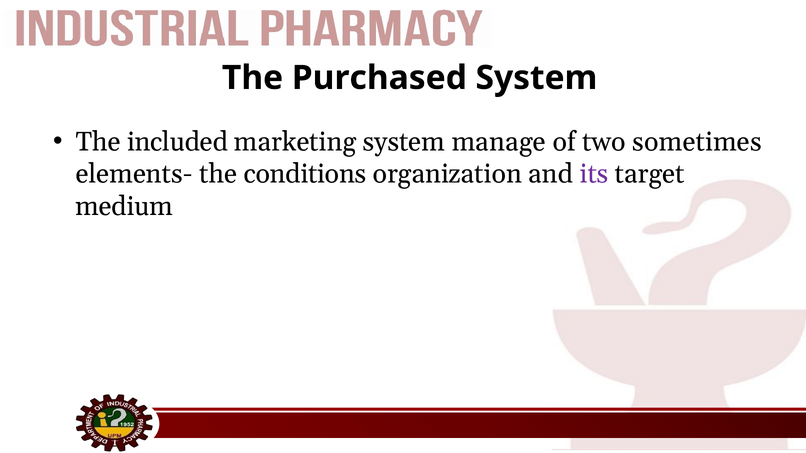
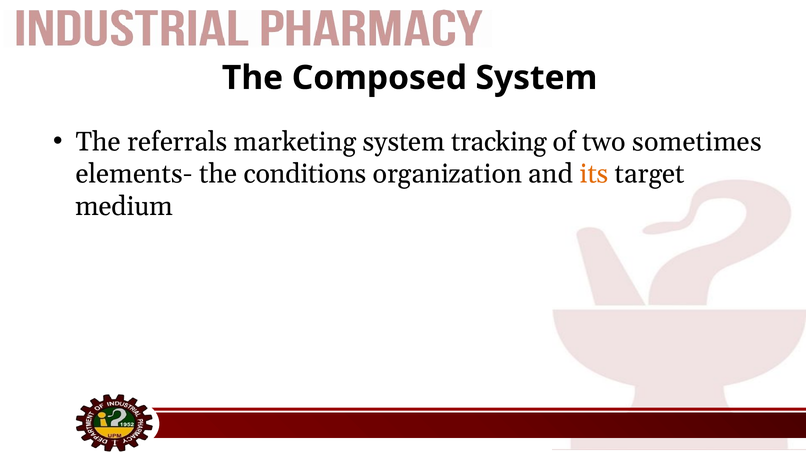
Purchased: Purchased -> Composed
included: included -> referrals
manage: manage -> tracking
its colour: purple -> orange
